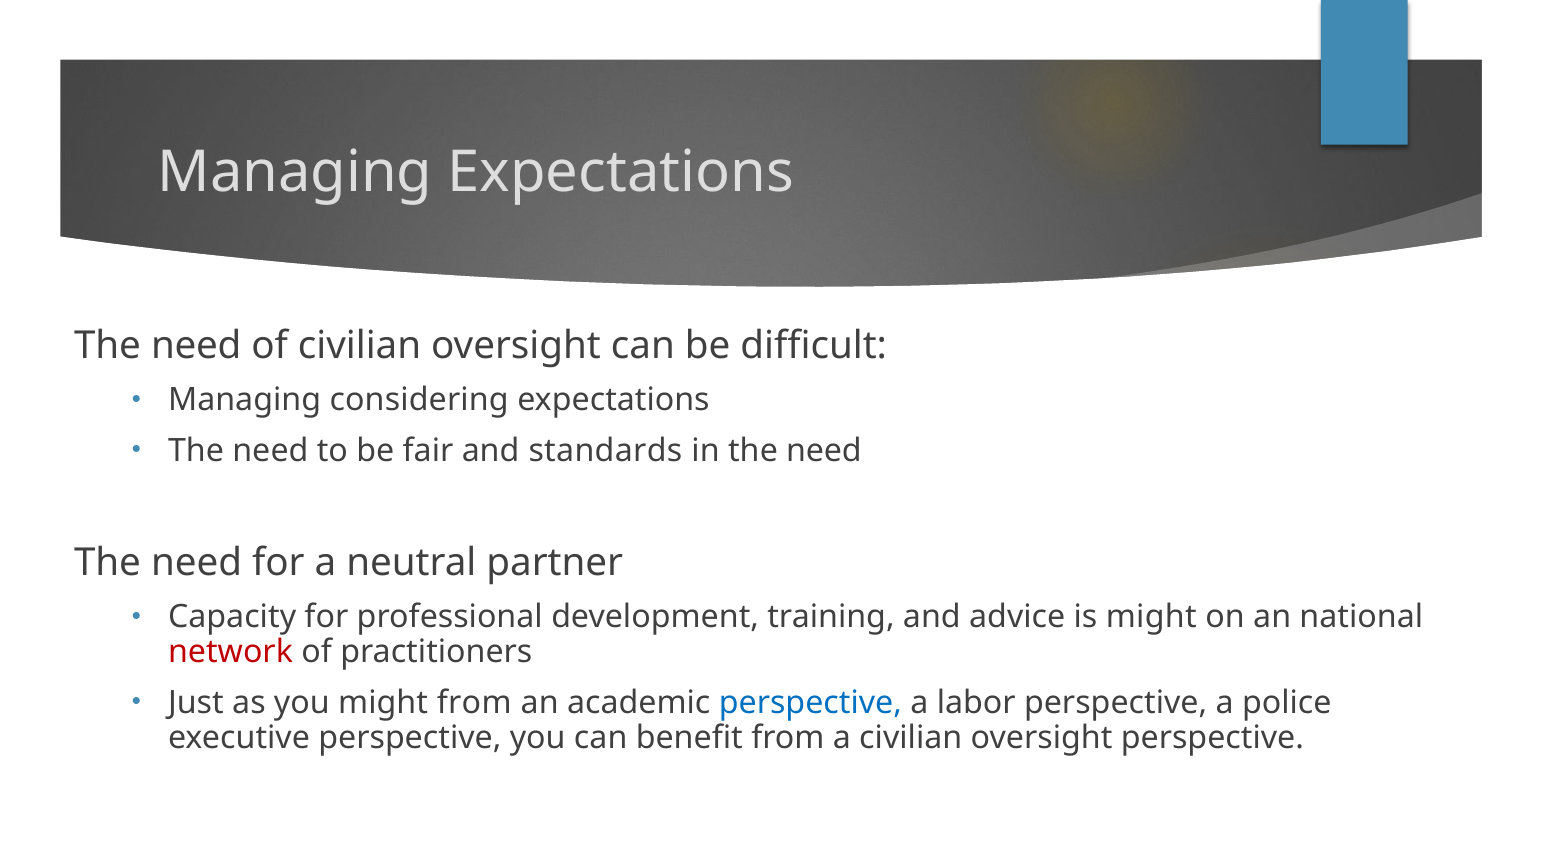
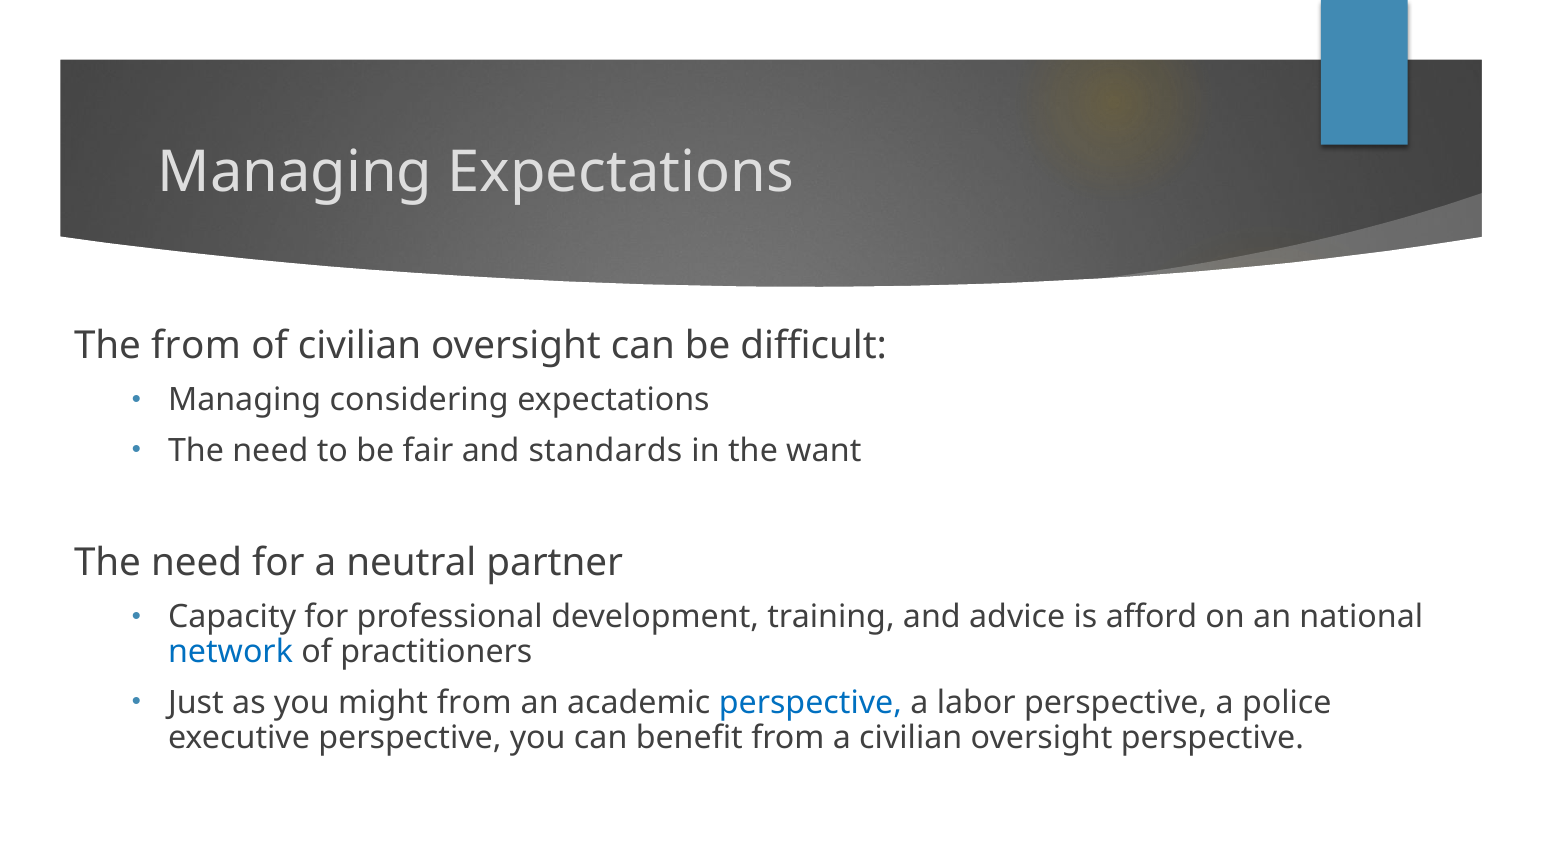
need at (196, 346): need -> from
in the need: need -> want
is might: might -> afford
network colour: red -> blue
